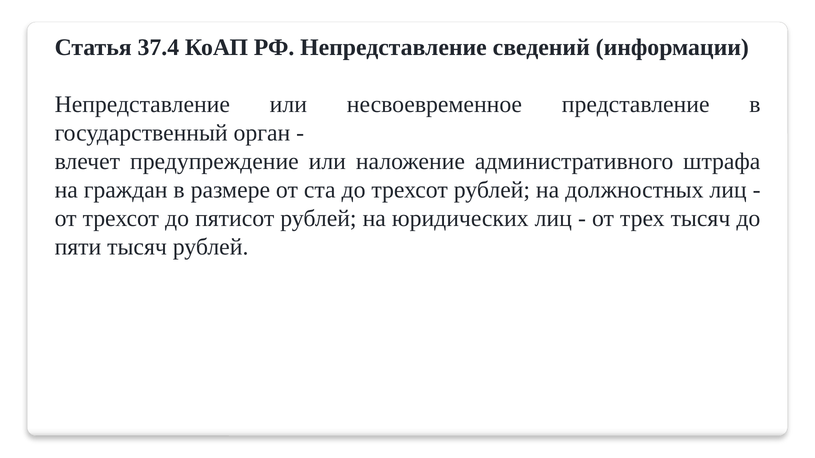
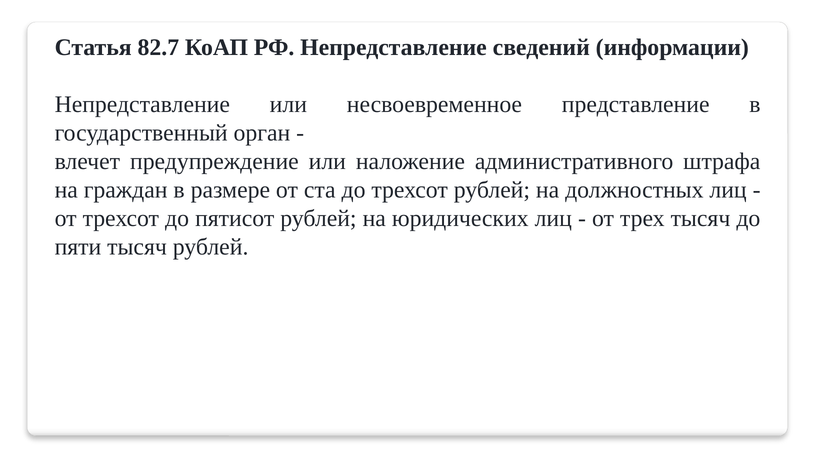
37.4: 37.4 -> 82.7
